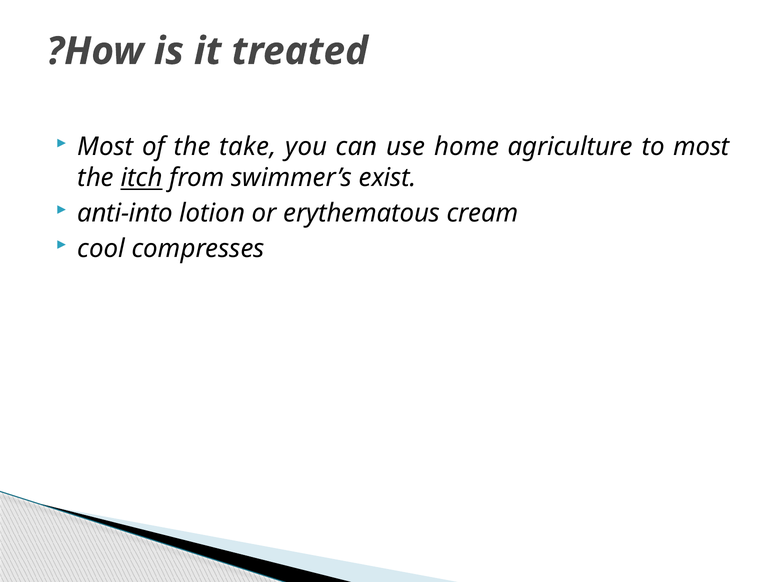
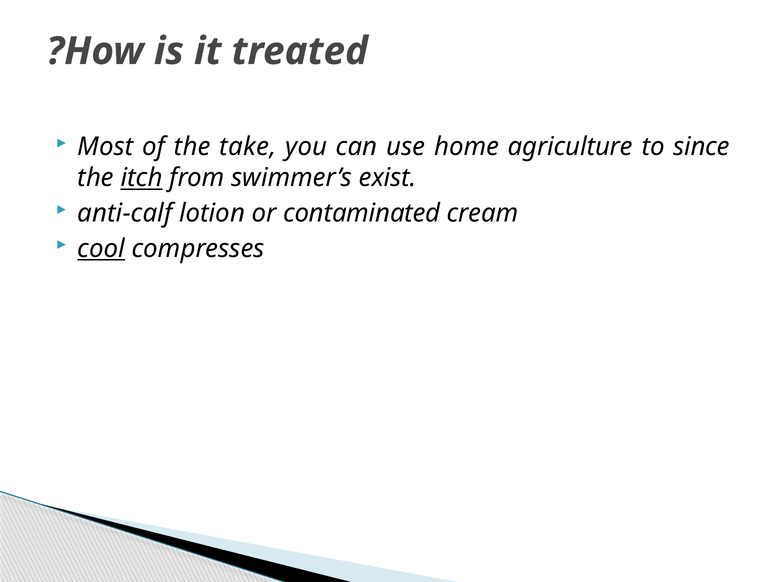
to most: most -> since
anti-into: anti-into -> anti-calf
erythematous: erythematous -> contaminated
cool underline: none -> present
